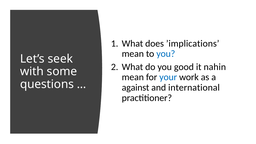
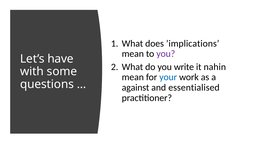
you at (166, 54) colour: blue -> purple
seek: seek -> have
good: good -> write
international: international -> essentialised
